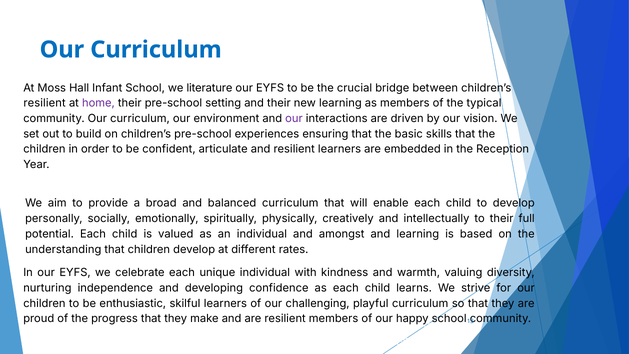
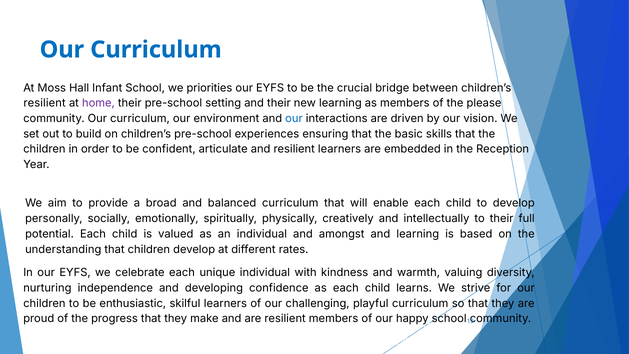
literature: literature -> priorities
typical: typical -> please
our at (294, 118) colour: purple -> blue
